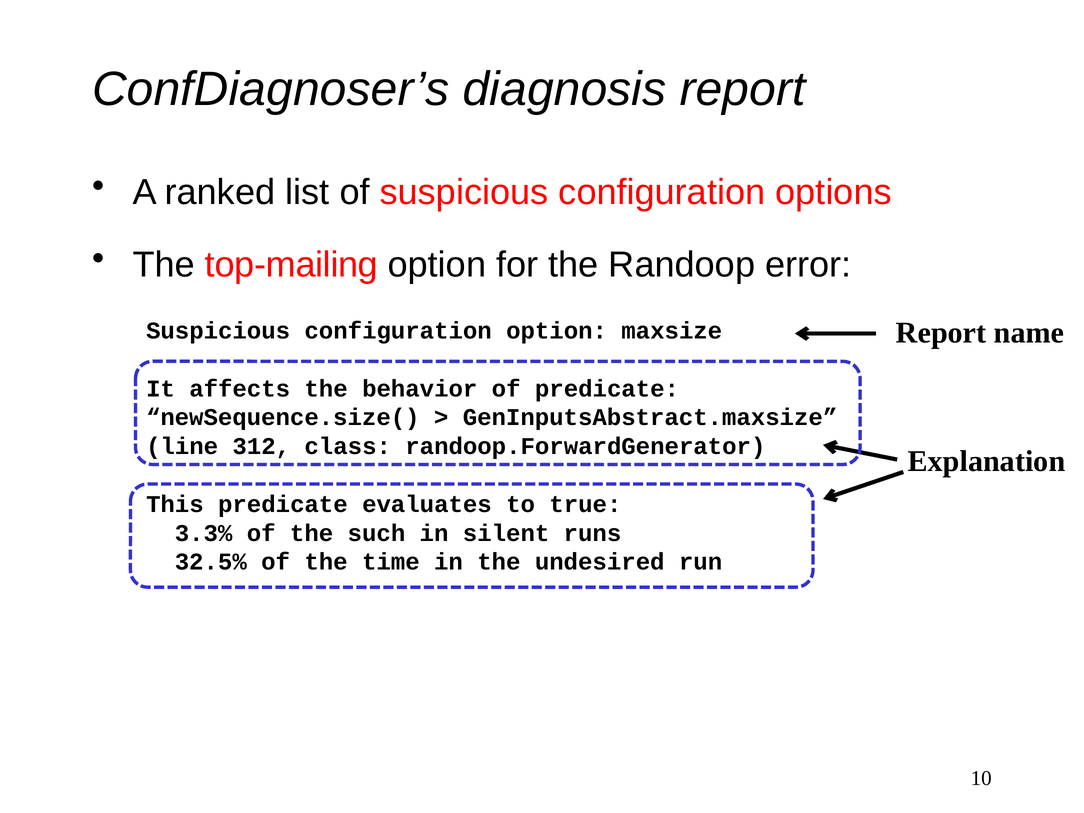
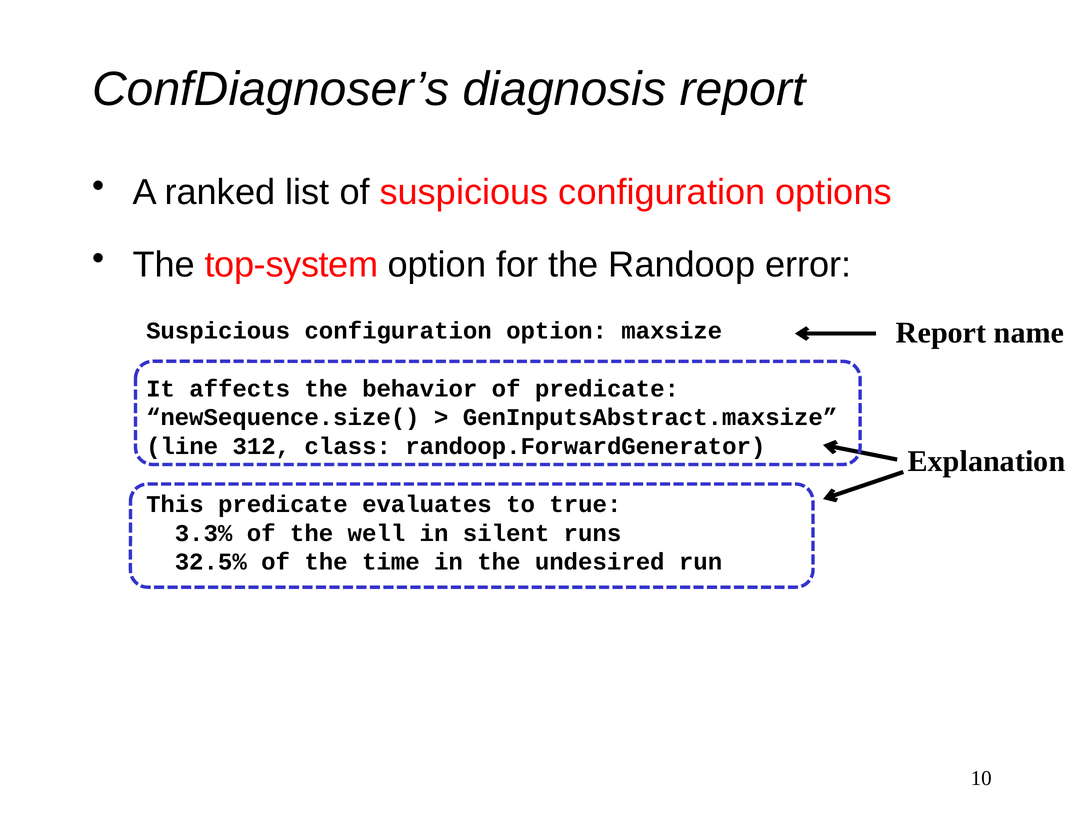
top-mailing: top-mailing -> top-system
such: such -> well
